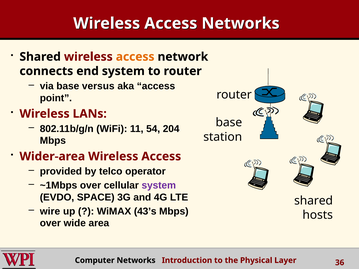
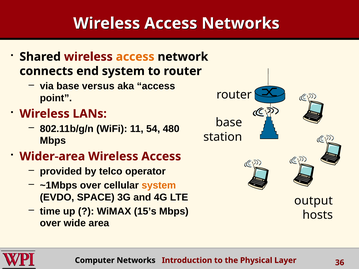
204: 204 -> 480
system at (159, 186) colour: purple -> orange
shared at (314, 201): shared -> output
wire: wire -> time
43’s: 43’s -> 15’s
